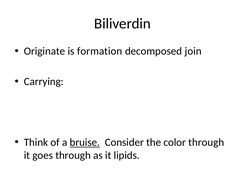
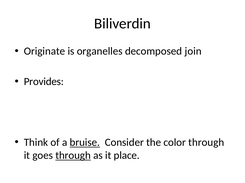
formation: formation -> organelles
Carrying: Carrying -> Provides
through at (73, 156) underline: none -> present
lipids: lipids -> place
